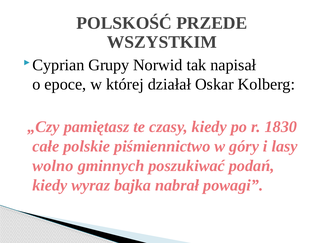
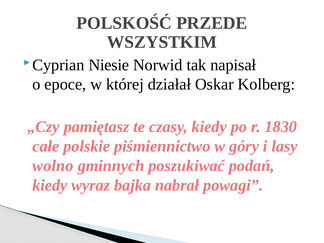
Grupy: Grupy -> Niesie
